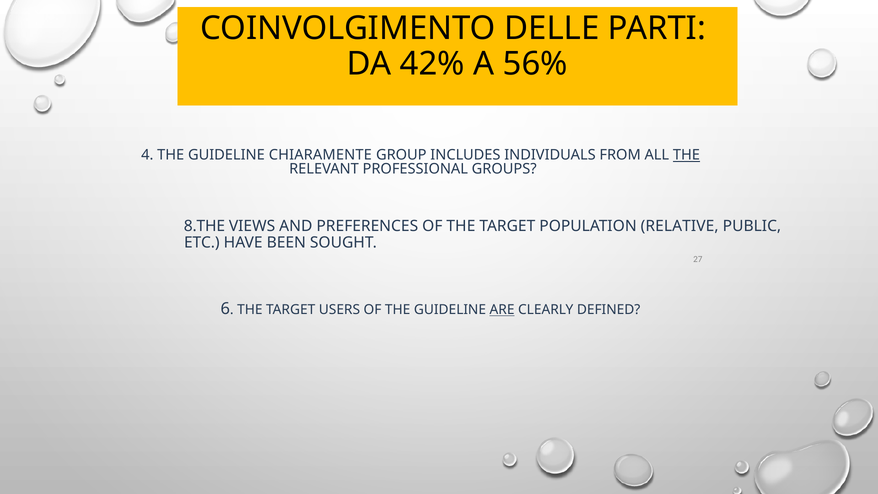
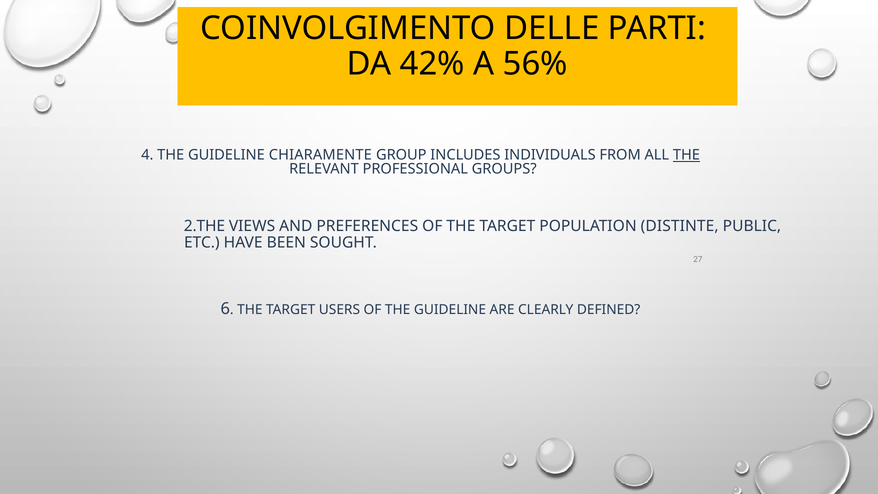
8.THE: 8.THE -> 2.THE
RELATIVE: RELATIVE -> DISTINTE
ARE underline: present -> none
